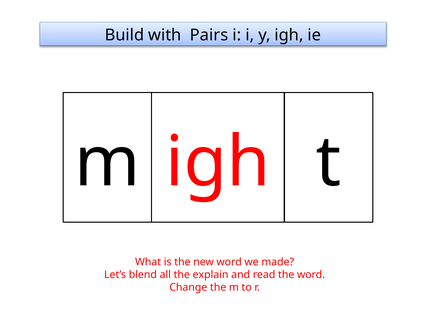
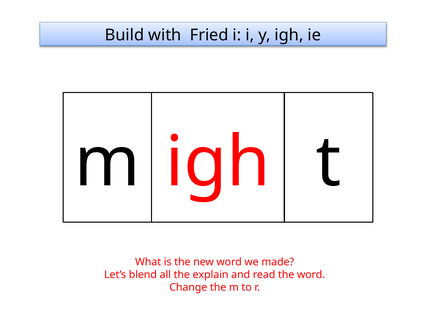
Pairs: Pairs -> Fried
